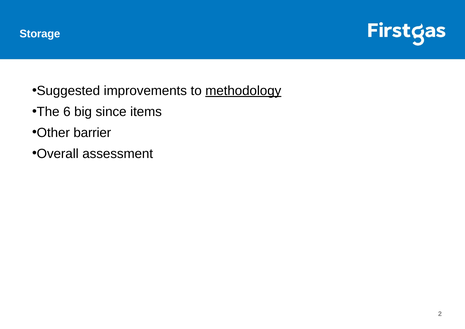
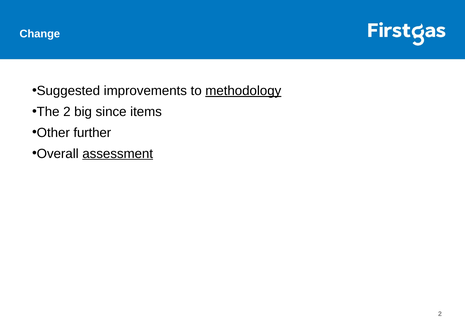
Storage: Storage -> Change
The 6: 6 -> 2
barrier: barrier -> further
assessment underline: none -> present
